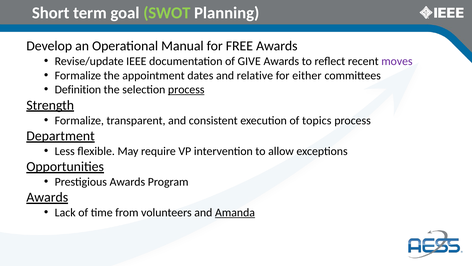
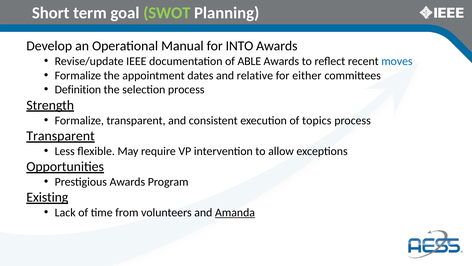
FREE: FREE -> INTO
GIVE: GIVE -> ABLE
moves colour: purple -> blue
process at (186, 90) underline: present -> none
Department at (61, 136): Department -> Transparent
Awards at (47, 197): Awards -> Existing
